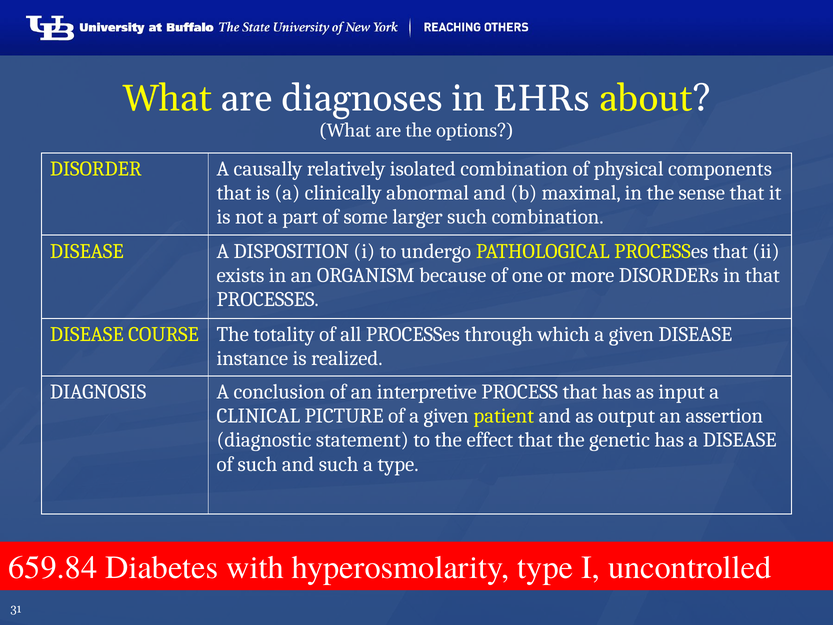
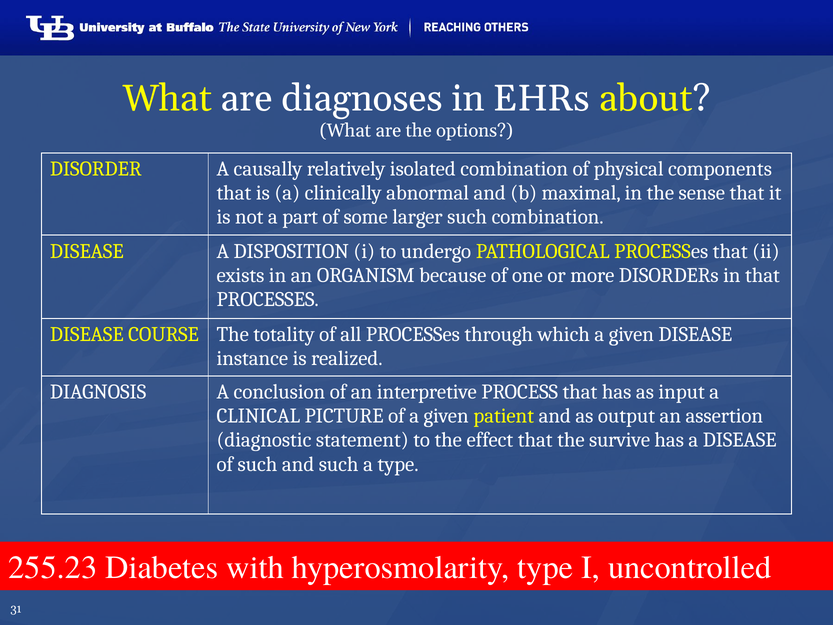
genetic: genetic -> survive
659.84: 659.84 -> 255.23
